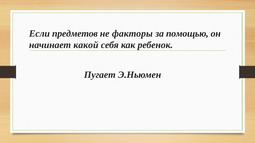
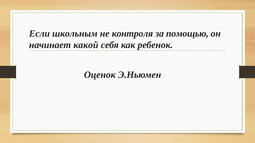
предметов: предметов -> школьным
факторы: факторы -> контроля
Пугает: Пугает -> Оценок
